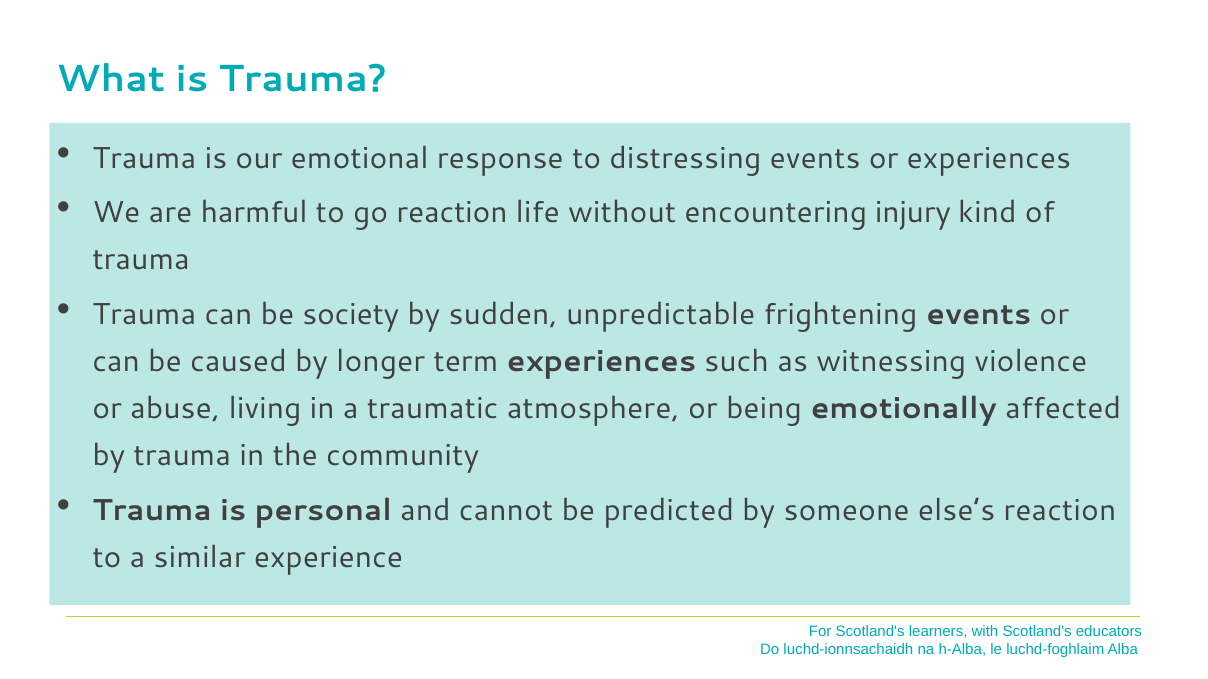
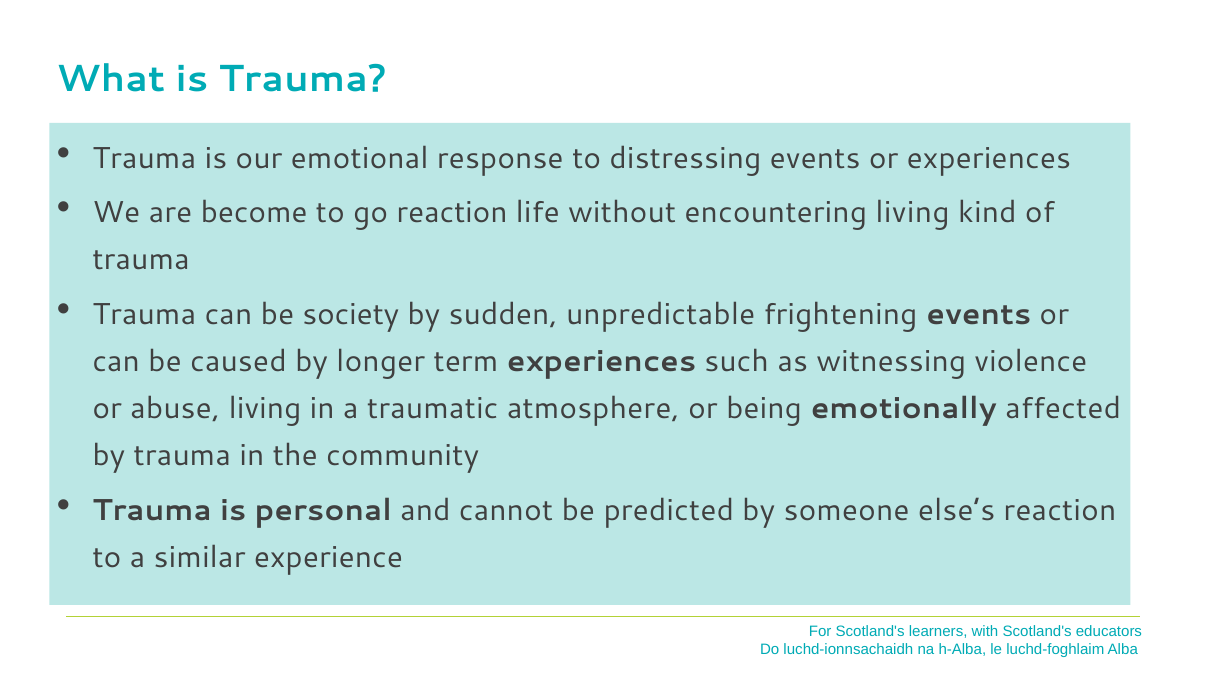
harmful: harmful -> become
encountering injury: injury -> living
